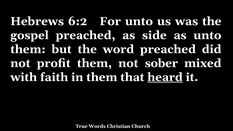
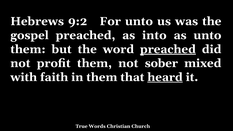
6:2: 6:2 -> 9:2
side: side -> into
preached at (168, 49) underline: none -> present
